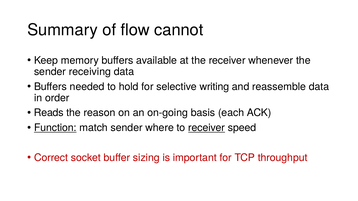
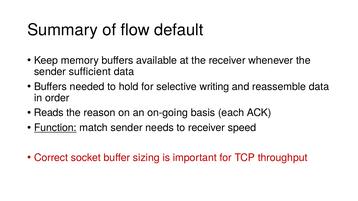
cannot: cannot -> default
receiving: receiving -> sufficient
where: where -> needs
receiver at (207, 128) underline: present -> none
